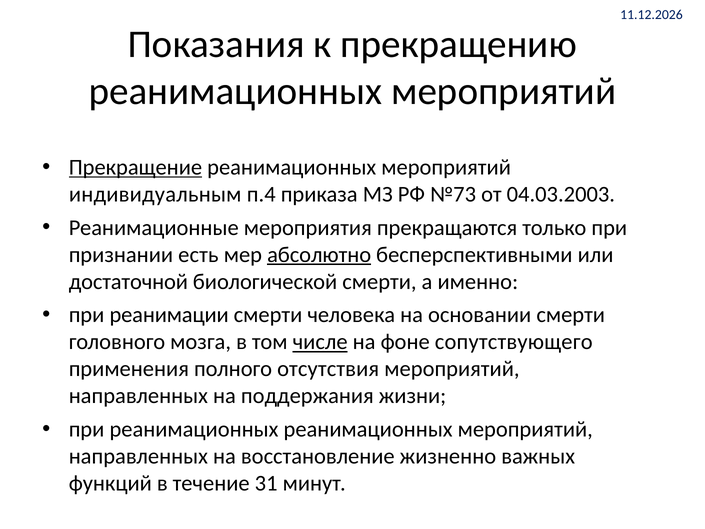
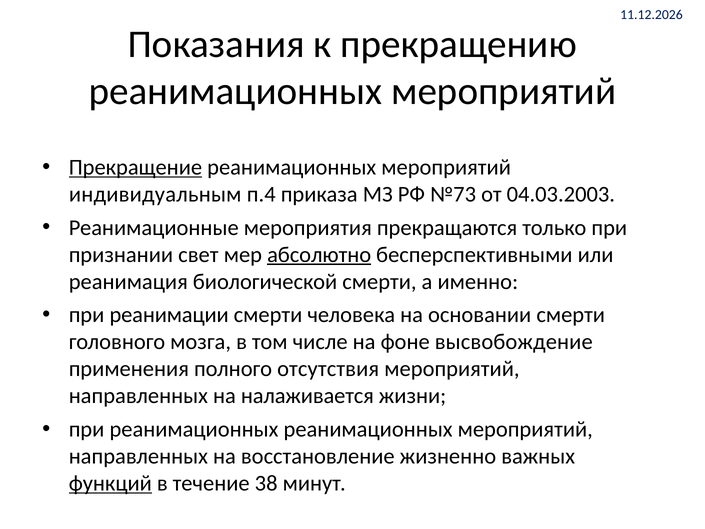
есть: есть -> свет
достаточной: достаточной -> реанимация
числе underline: present -> none
сопутствующего: сопутствующего -> высвобождение
поддержания: поддержания -> налаживается
функций underline: none -> present
31: 31 -> 38
